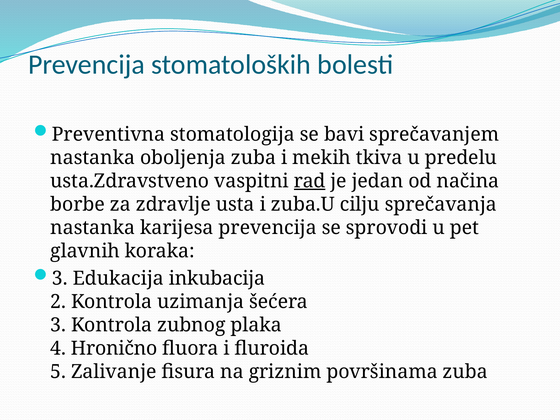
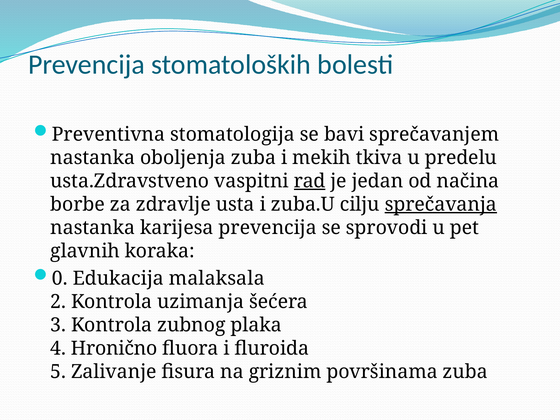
sprečavanja underline: none -> present
3 at (60, 278): 3 -> 0
inkubacija: inkubacija -> malaksala
